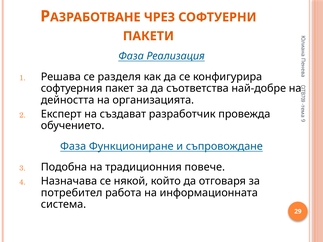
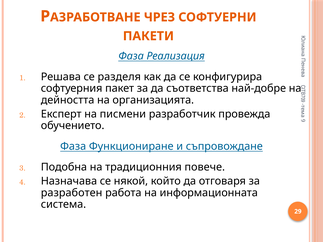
създават: създават -> писмени
потребител: потребител -> разработен
